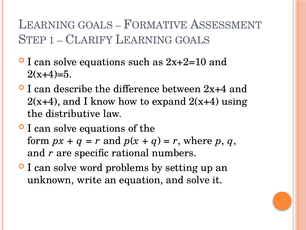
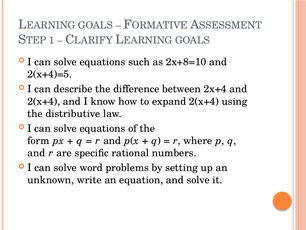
2x+2=10: 2x+2=10 -> 2x+8=10
